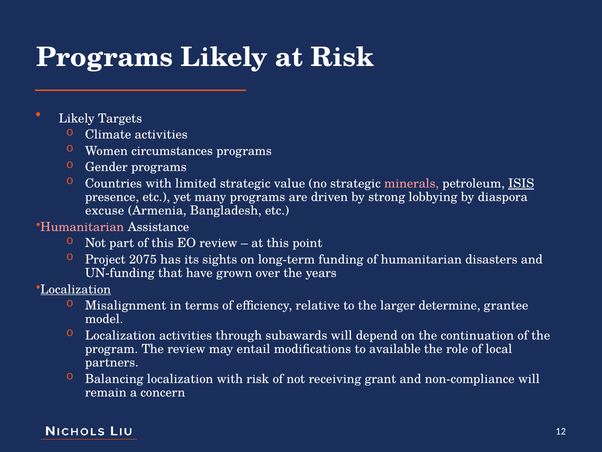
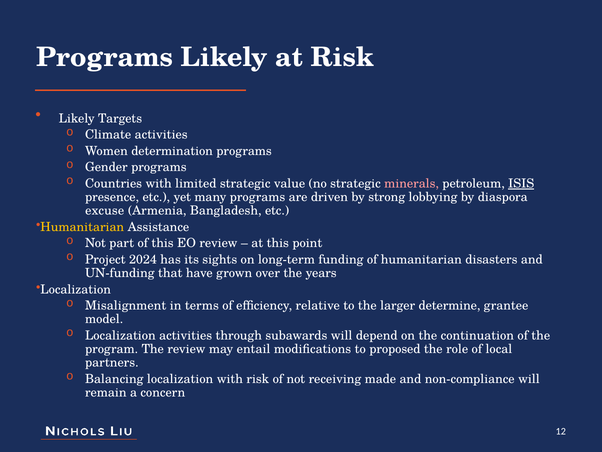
circumstances: circumstances -> determination
Humanitarian at (82, 227) colour: pink -> yellow
2075: 2075 -> 2024
Localization at (76, 289) underline: present -> none
available: available -> proposed
grant: grant -> made
